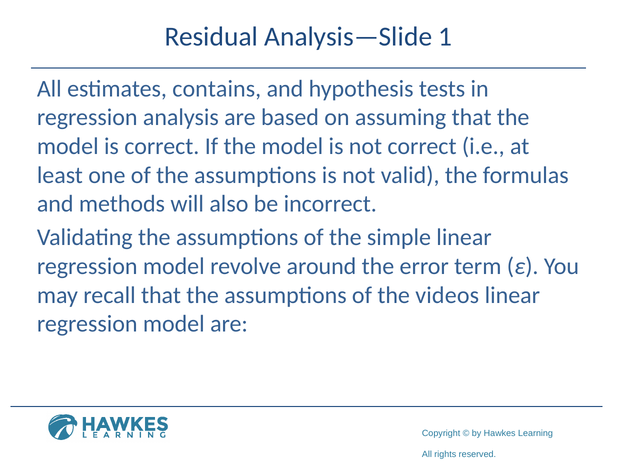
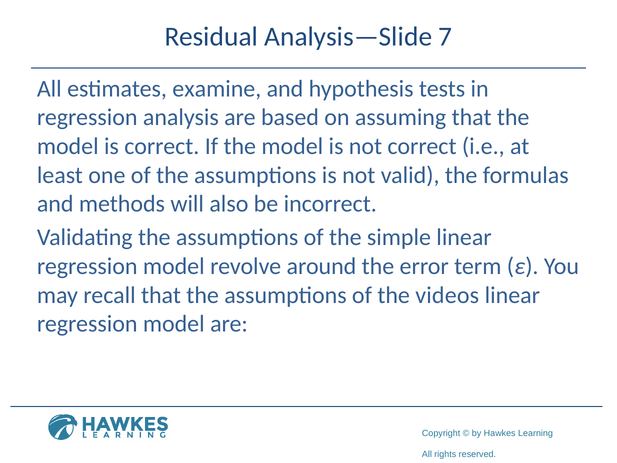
1: 1 -> 7
contains: contains -> examine
